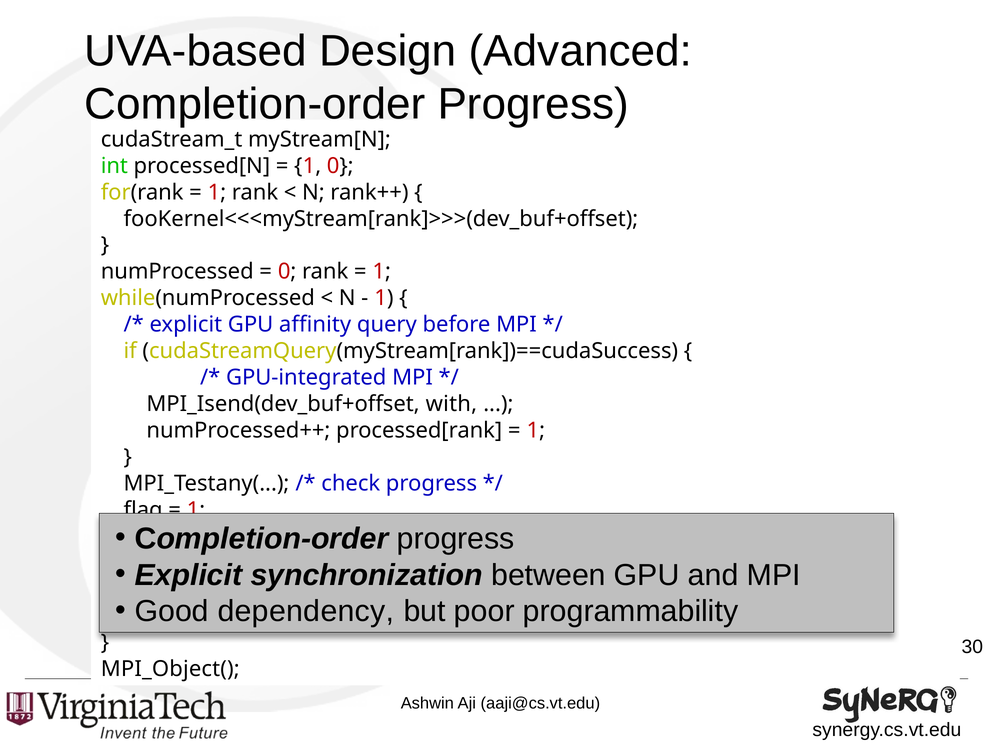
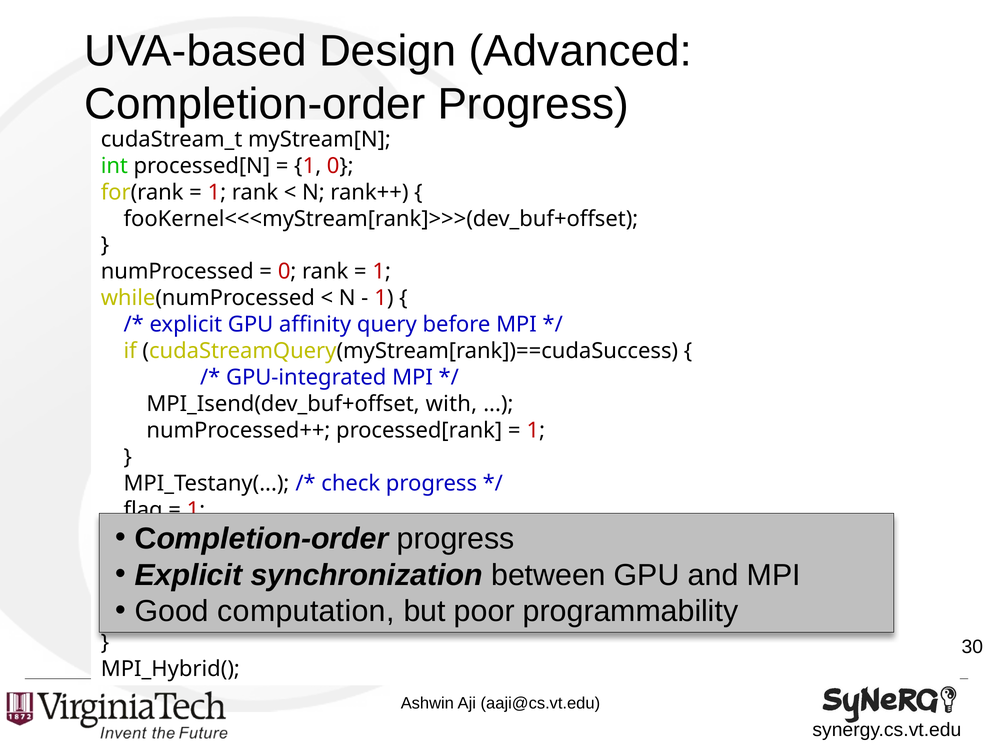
dependency: dependency -> computation
MPI_Object(: MPI_Object( -> MPI_Hybrid(
